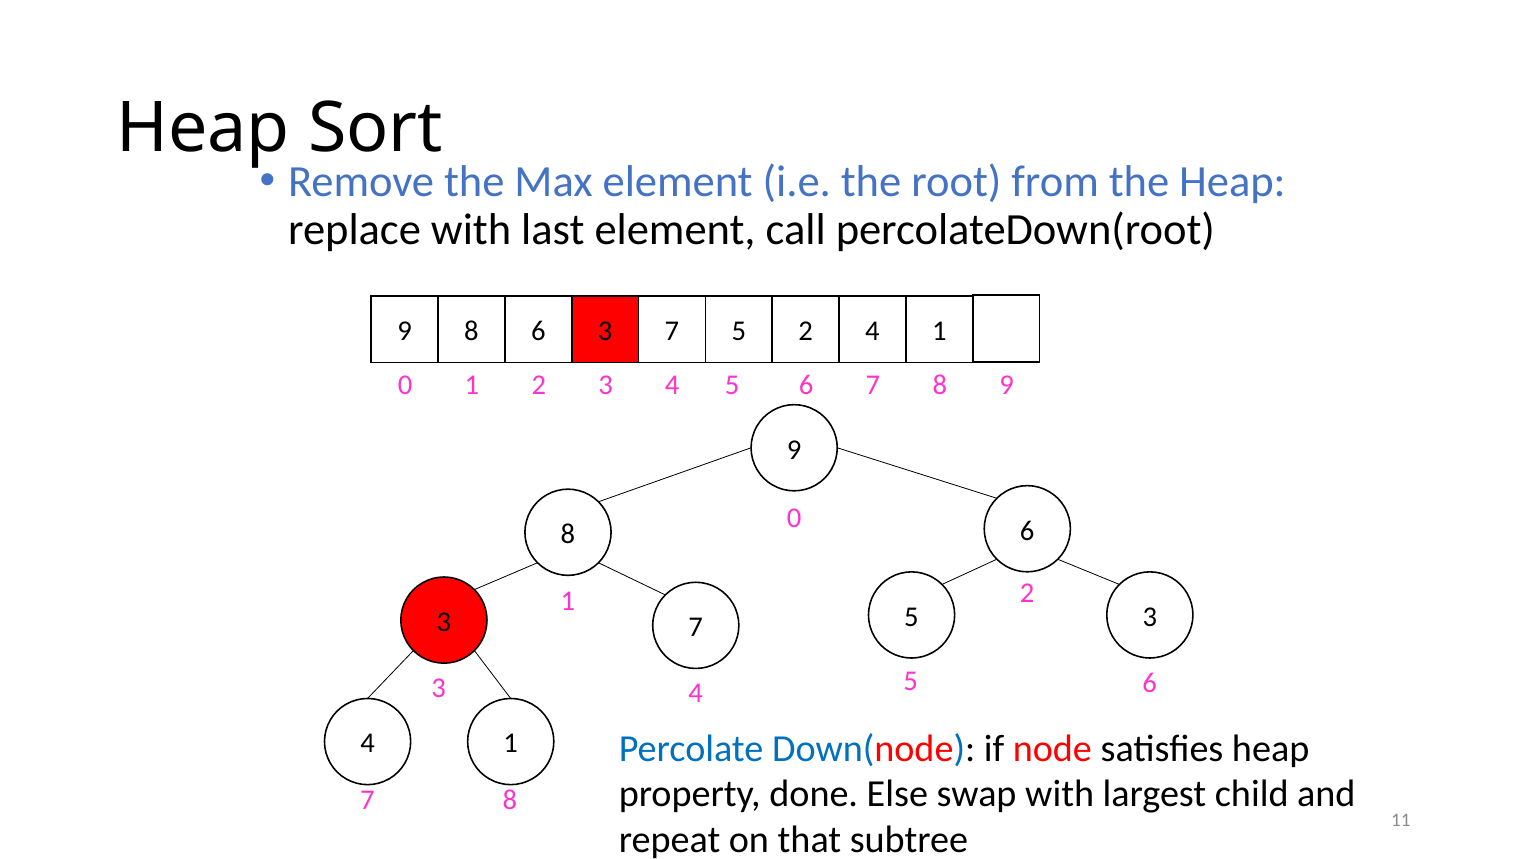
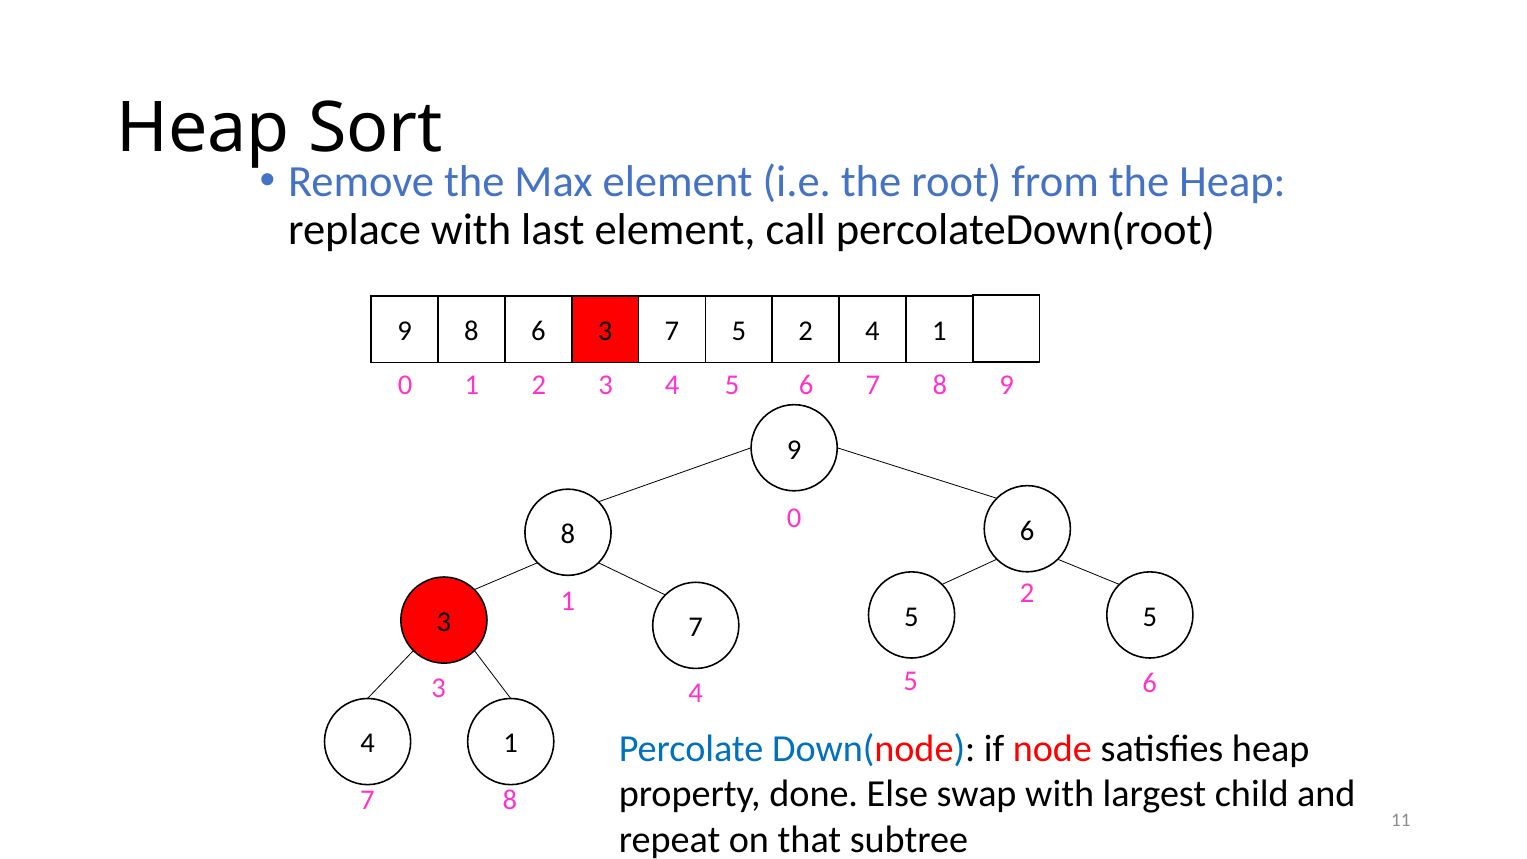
5 3: 3 -> 5
